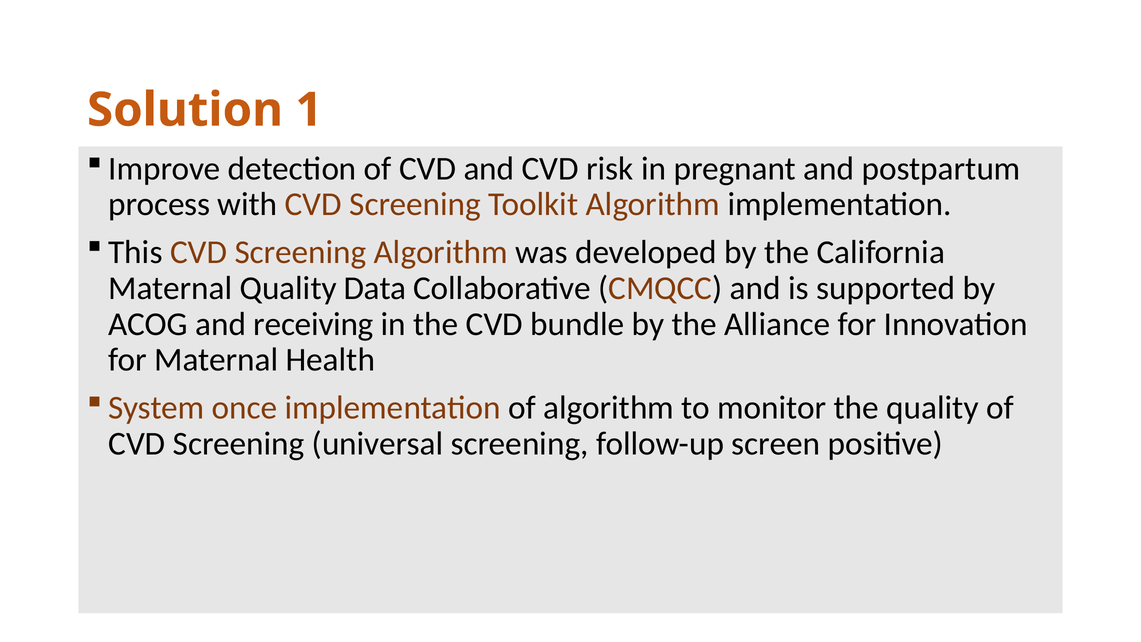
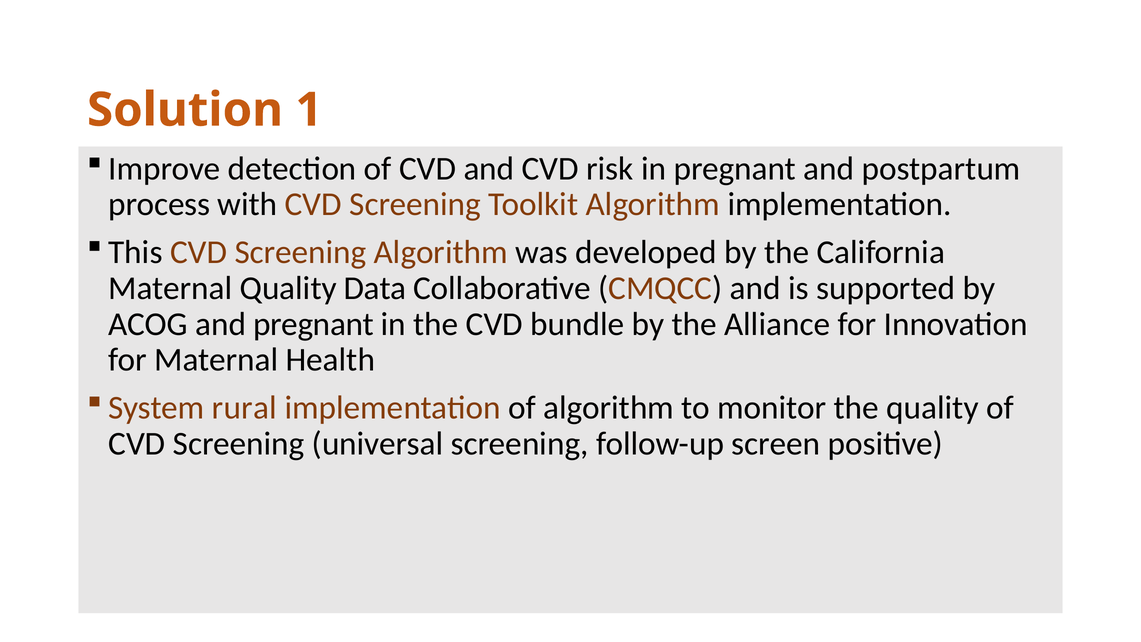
and receiving: receiving -> pregnant
once: once -> rural
